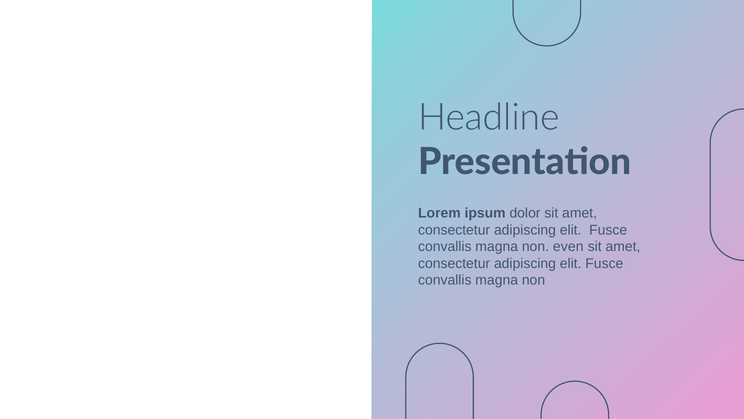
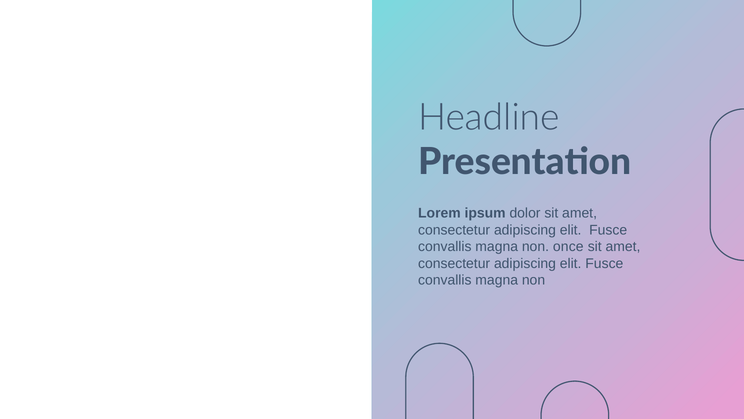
even: even -> once
